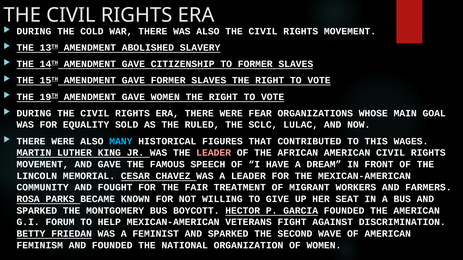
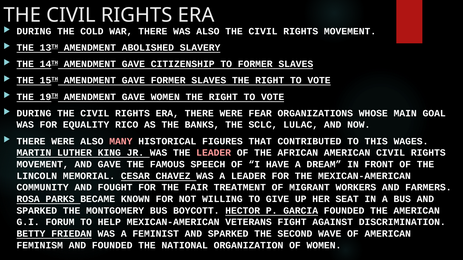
SOLD: SOLD -> RICO
RULED: RULED -> BANKS
MANY colour: light blue -> pink
